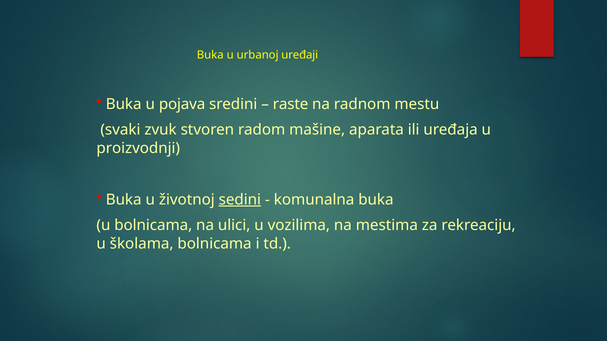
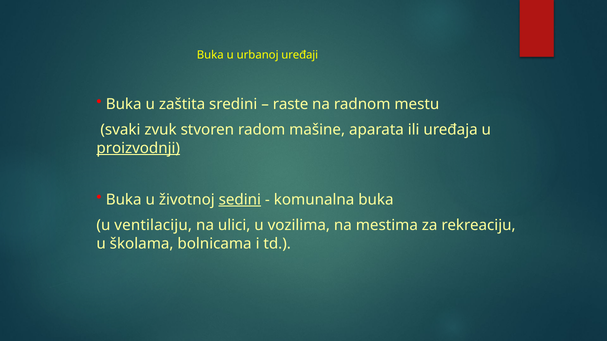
pojava: pojava -> zaštita
proizvodnji underline: none -> present
u bolnicama: bolnicama -> ventilaciju
